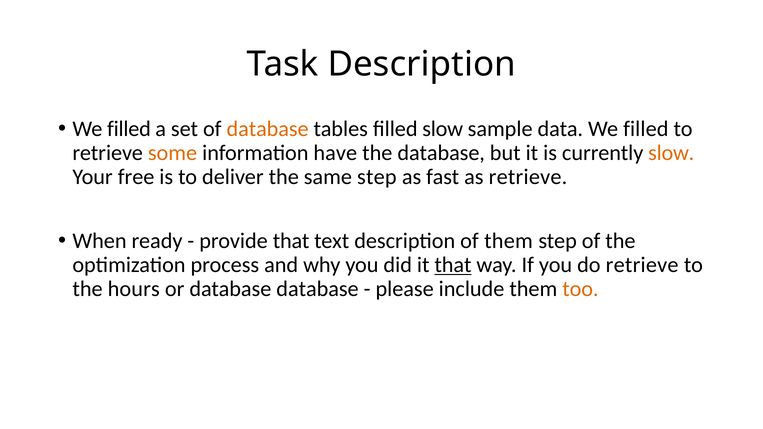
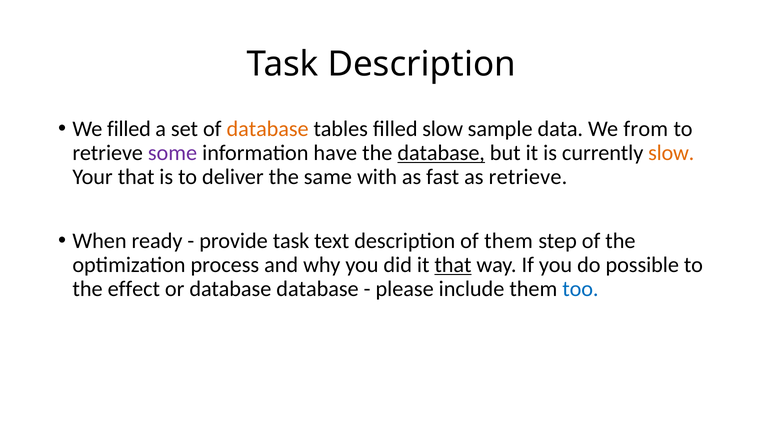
data We filled: filled -> from
some colour: orange -> purple
database at (441, 153) underline: none -> present
Your free: free -> that
same step: step -> with
provide that: that -> task
do retrieve: retrieve -> possible
hours: hours -> effect
too colour: orange -> blue
